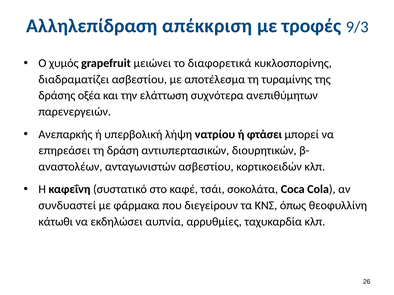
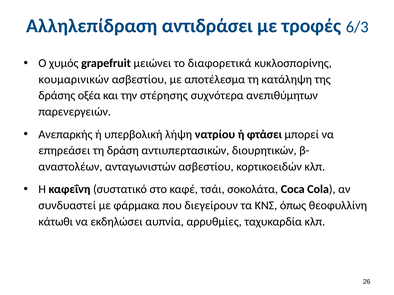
απέκκριση: απέκκριση -> αντιδράσει
9/3: 9/3 -> 6/3
διαδραματίζει: διαδραματίζει -> κουμαρινικών
τυραμίνης: τυραμίνης -> κατάληψη
ελάττωση: ελάττωση -> στέρησης
